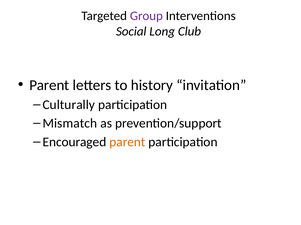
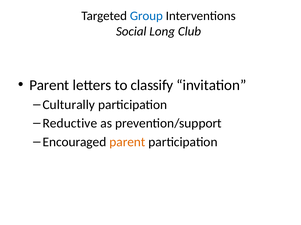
Group colour: purple -> blue
history: history -> classify
Mismatch: Mismatch -> Reductive
